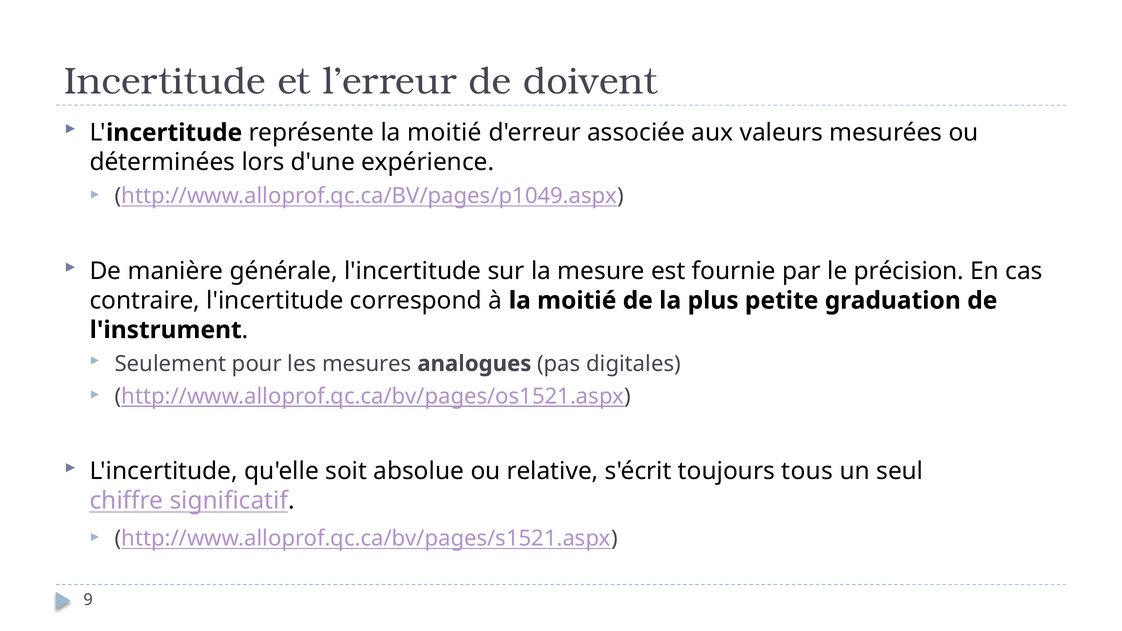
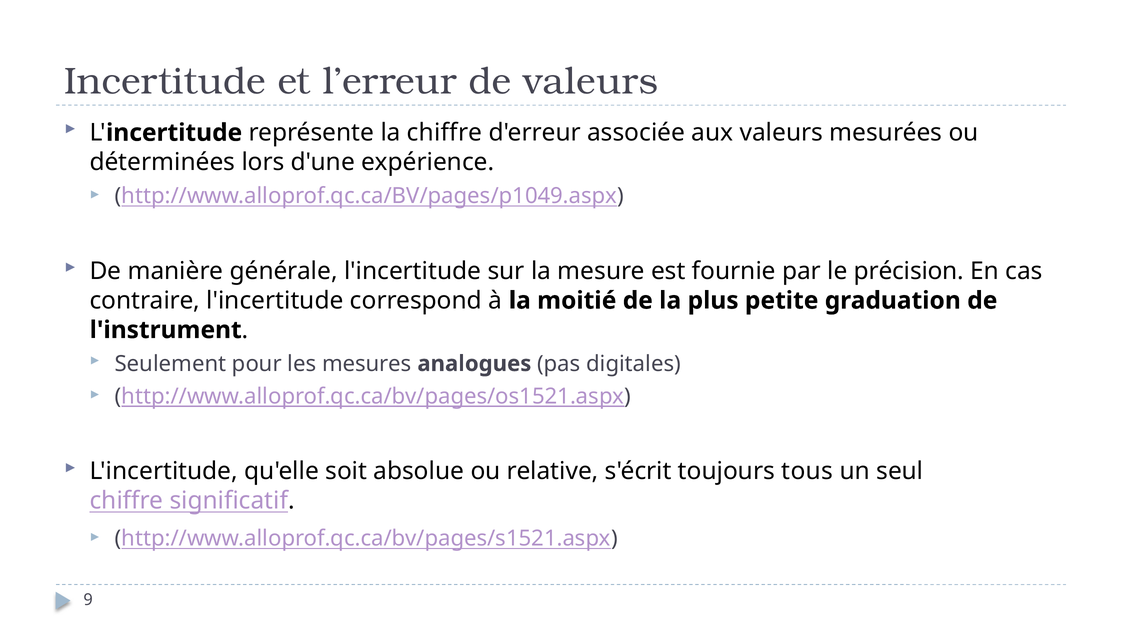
de doivent: doivent -> valeurs
représente la moitié: moitié -> chiffre
